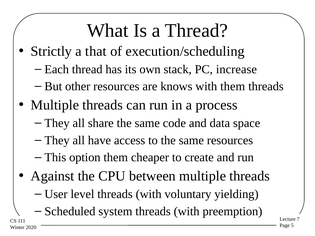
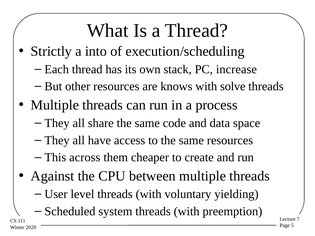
that: that -> into
with them: them -> solve
option: option -> across
